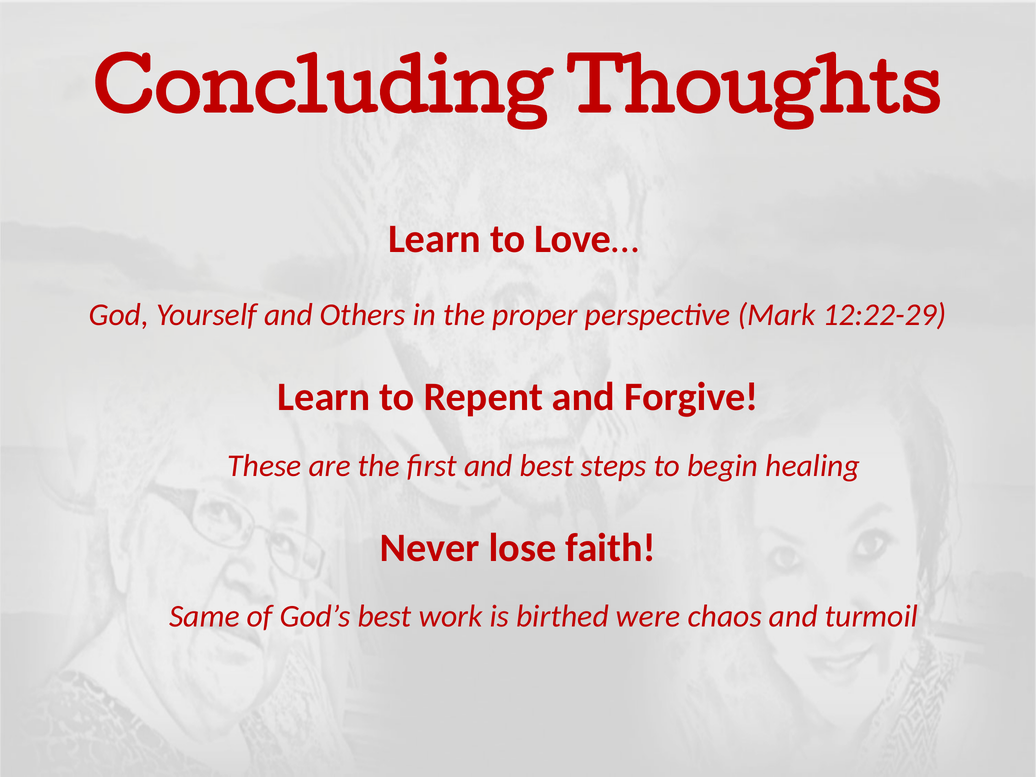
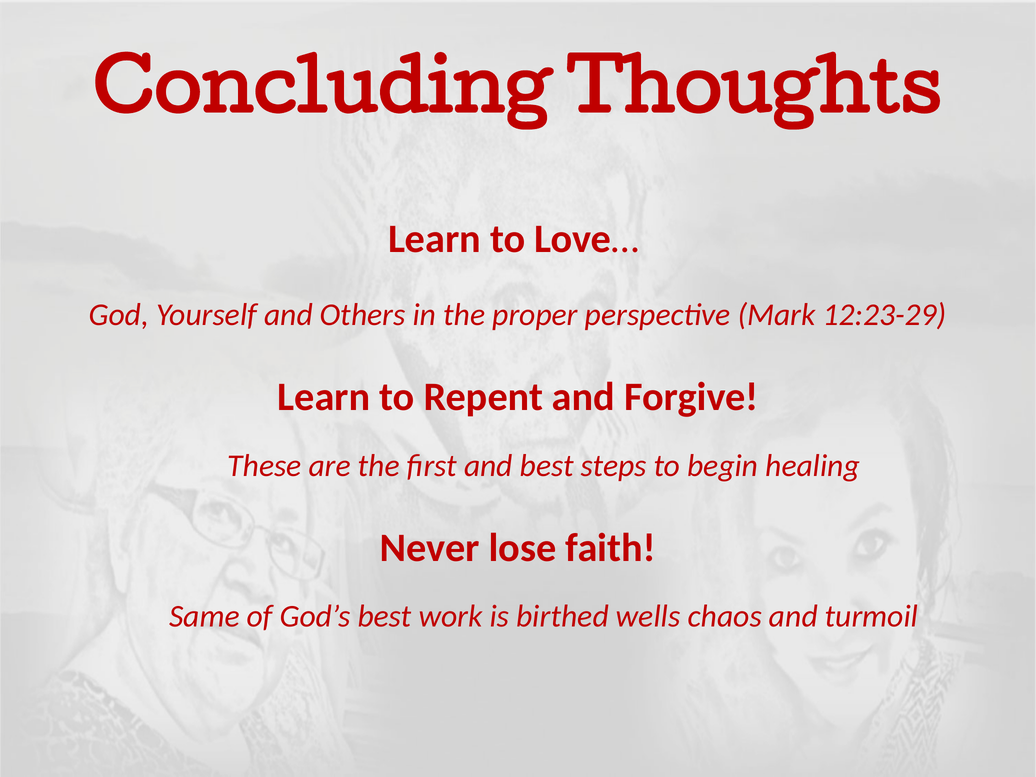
12:22-29: 12:22-29 -> 12:23-29
were: were -> wells
